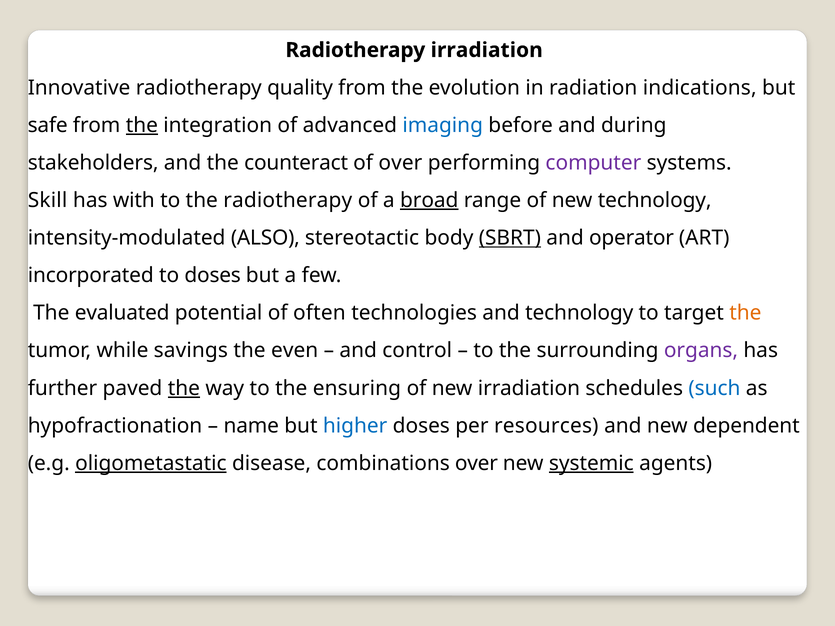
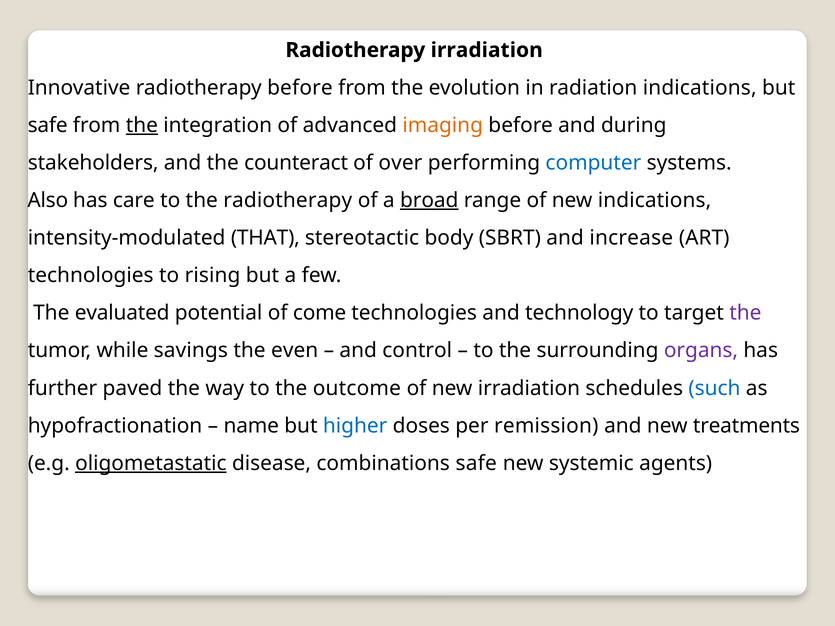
radiotherapy quality: quality -> before
imaging colour: blue -> orange
computer colour: purple -> blue
Skill: Skill -> Also
with: with -> care
new technology: technology -> indications
ALSO: ALSO -> THAT
SBRT underline: present -> none
operator: operator -> increase
incorporated at (91, 276): incorporated -> technologies
to doses: doses -> rising
often: often -> come
the at (745, 313) colour: orange -> purple
the at (184, 388) underline: present -> none
ensuring: ensuring -> outcome
resources: resources -> remission
dependent: dependent -> treatments
combinations over: over -> safe
systemic underline: present -> none
